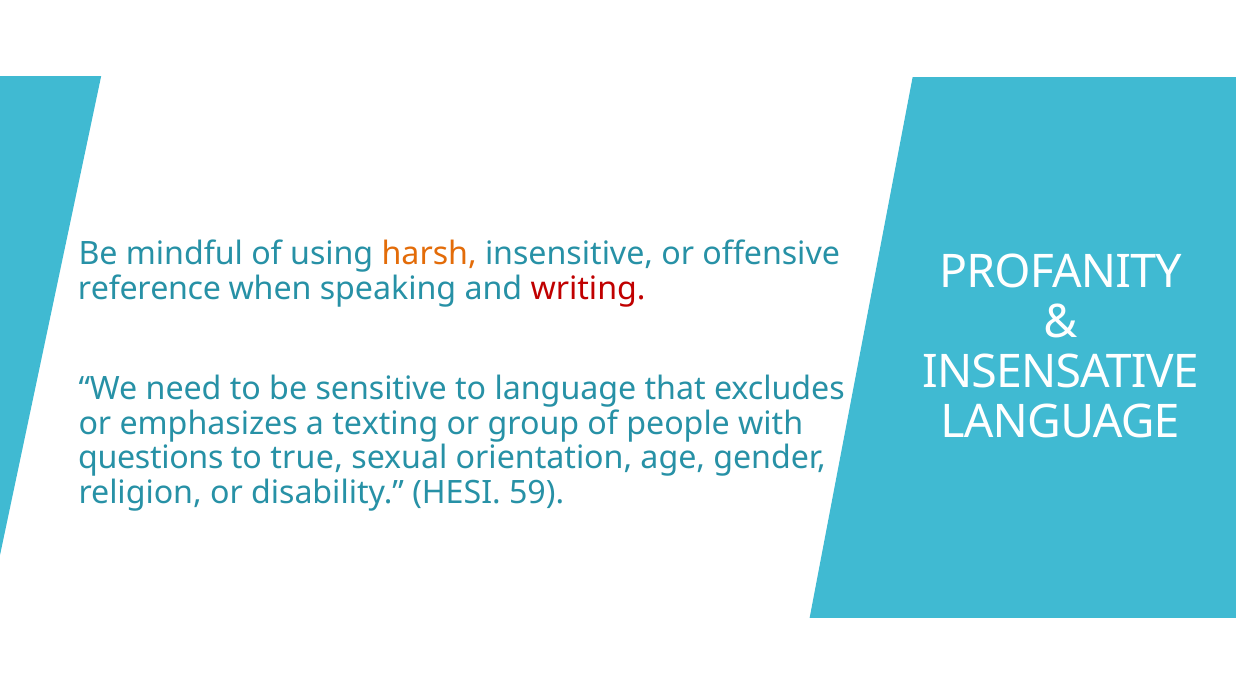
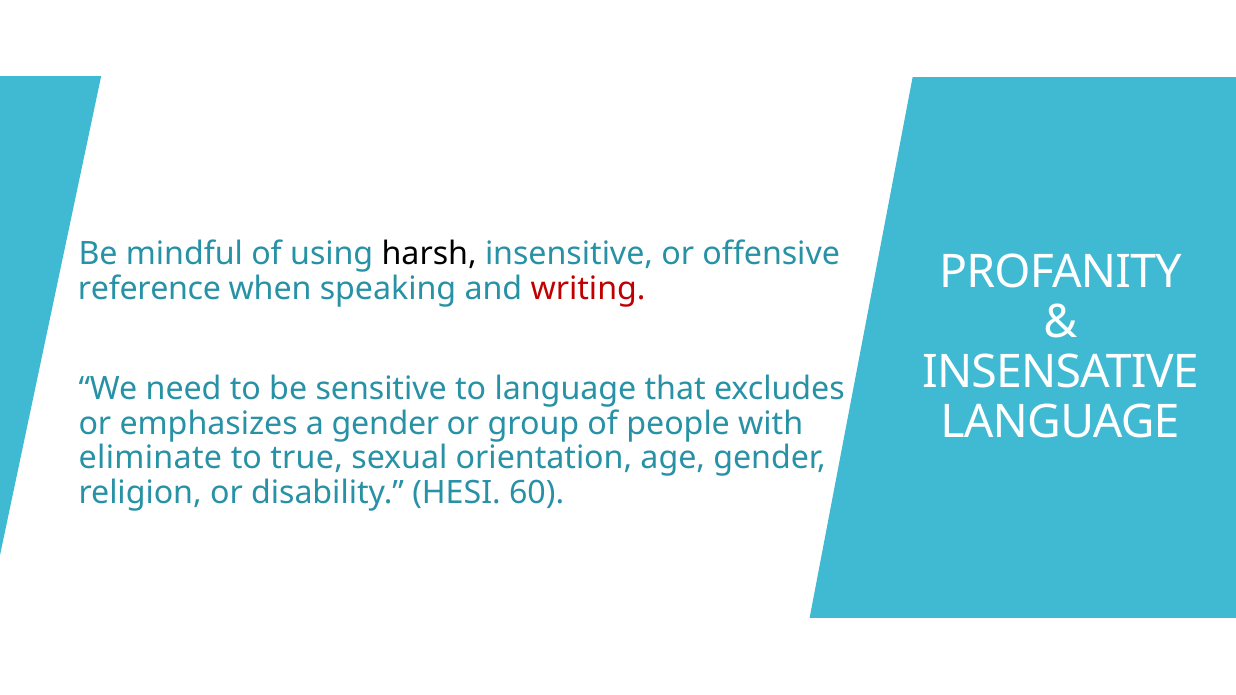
harsh colour: orange -> black
a texting: texting -> gender
questions: questions -> eliminate
59: 59 -> 60
